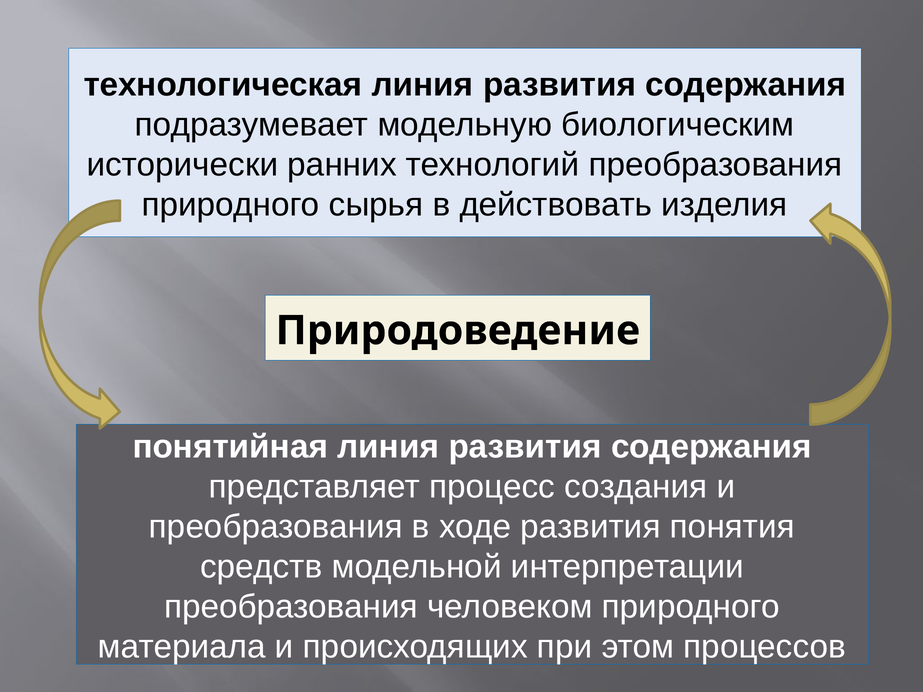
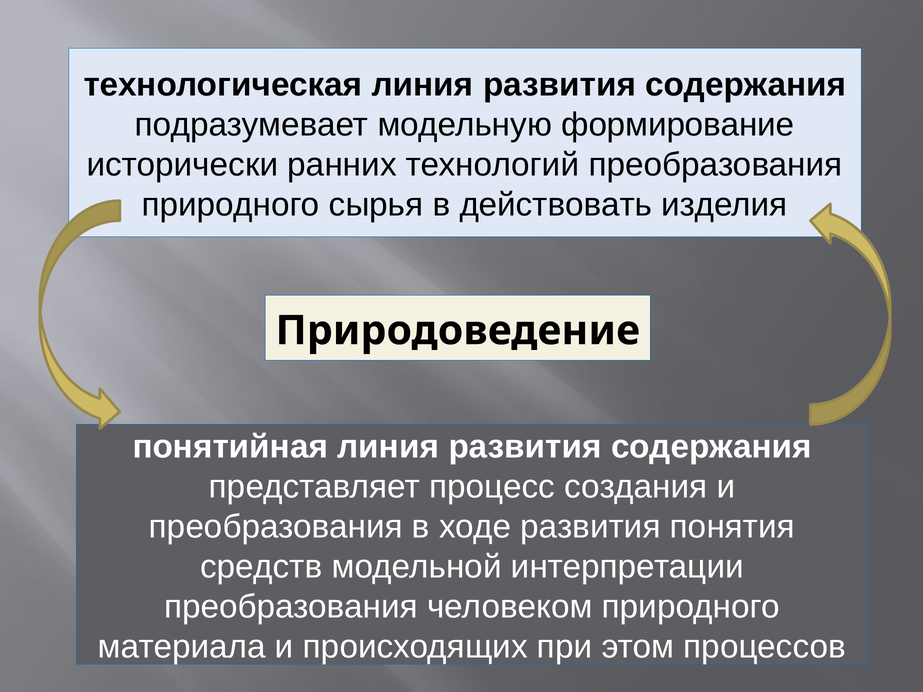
биологическим: биологическим -> формирование
